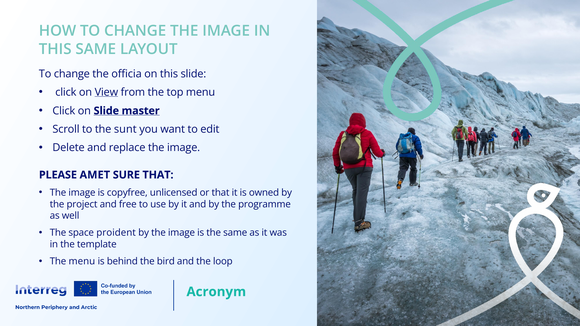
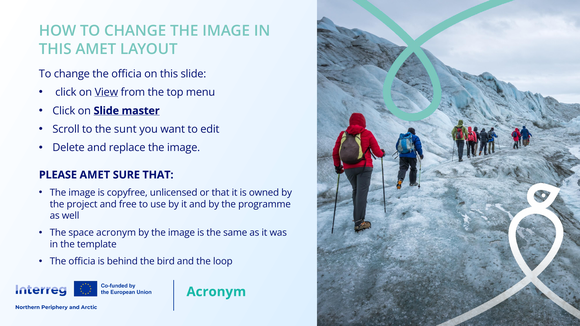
THIS SAME: SAME -> AMET
space proident: proident -> acronym
menu at (82, 262): menu -> officia
